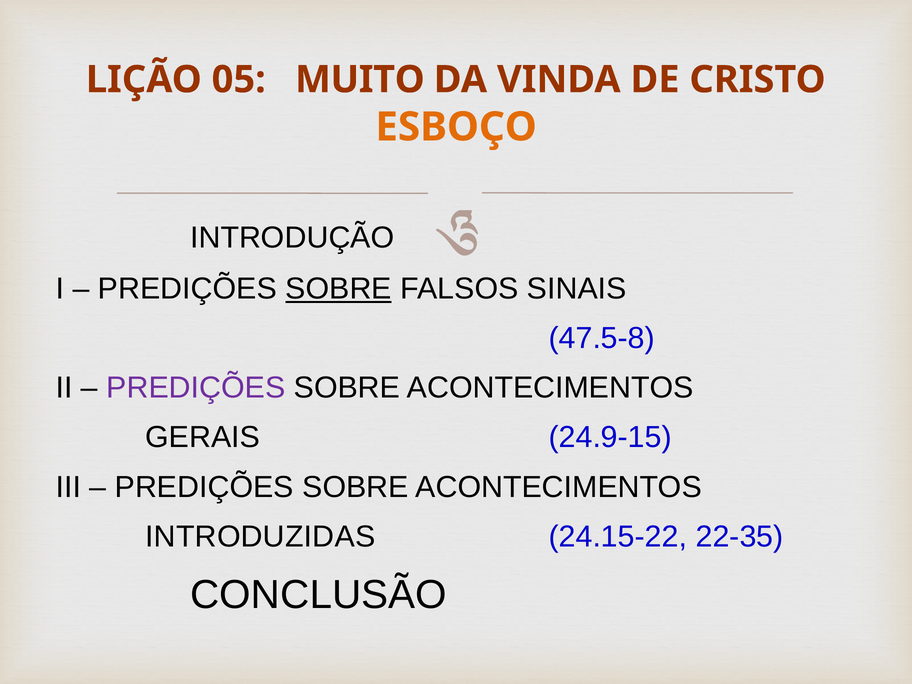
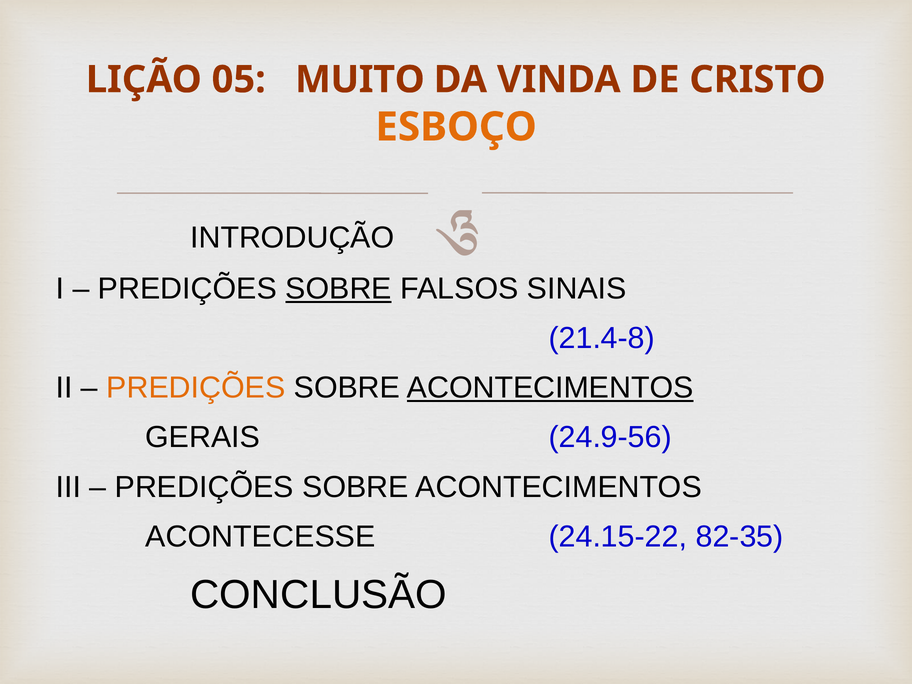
47.5-8: 47.5-8 -> 21.4-8
PREDIÇÕES at (196, 388) colour: purple -> orange
ACONTECIMENTOS at (550, 388) underline: none -> present
24.9-15: 24.9-15 -> 24.9-56
INTRODUZIDAS: INTRODUZIDAS -> ACONTECESSE
22-35: 22-35 -> 82-35
